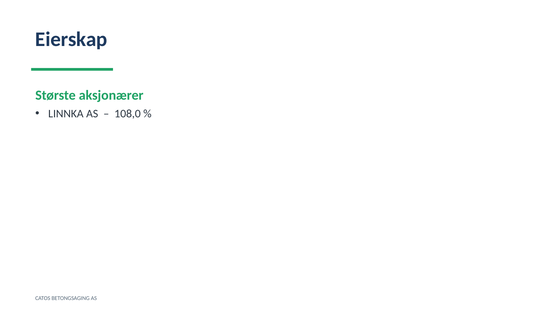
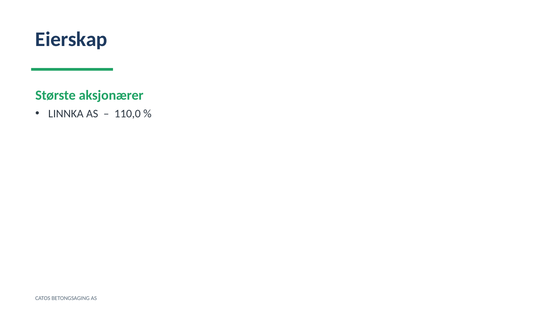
108,0: 108,0 -> 110,0
